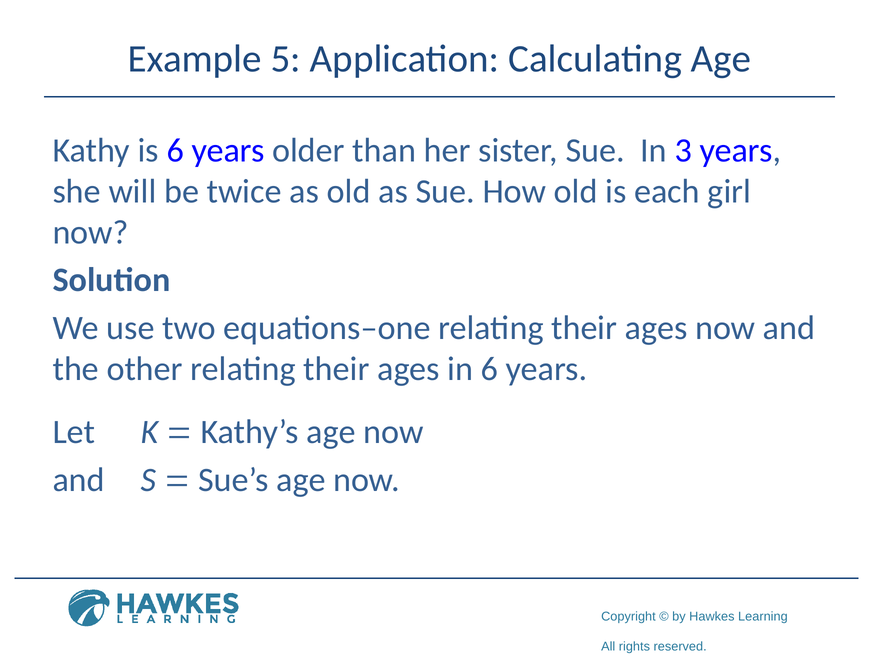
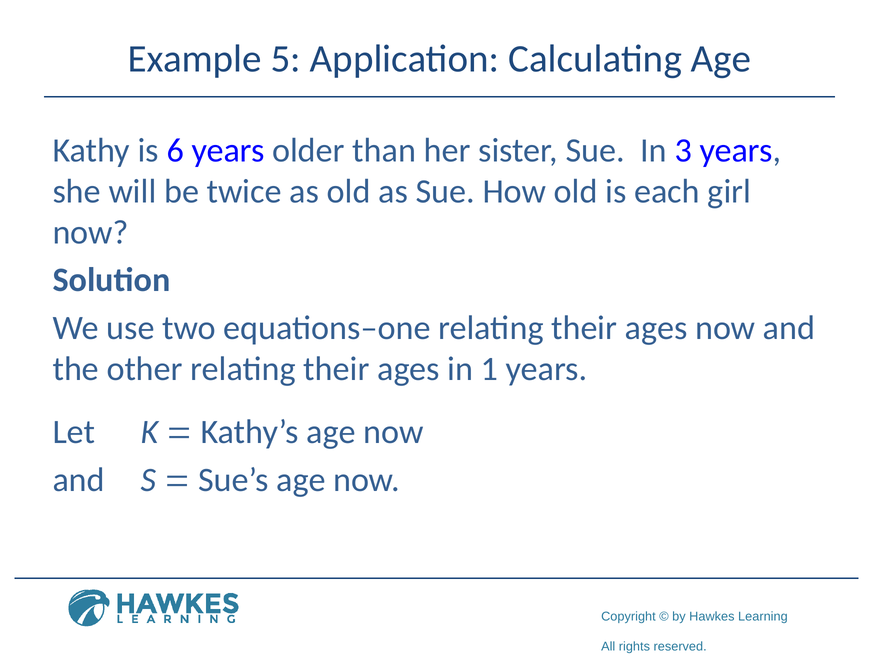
in 6: 6 -> 1
